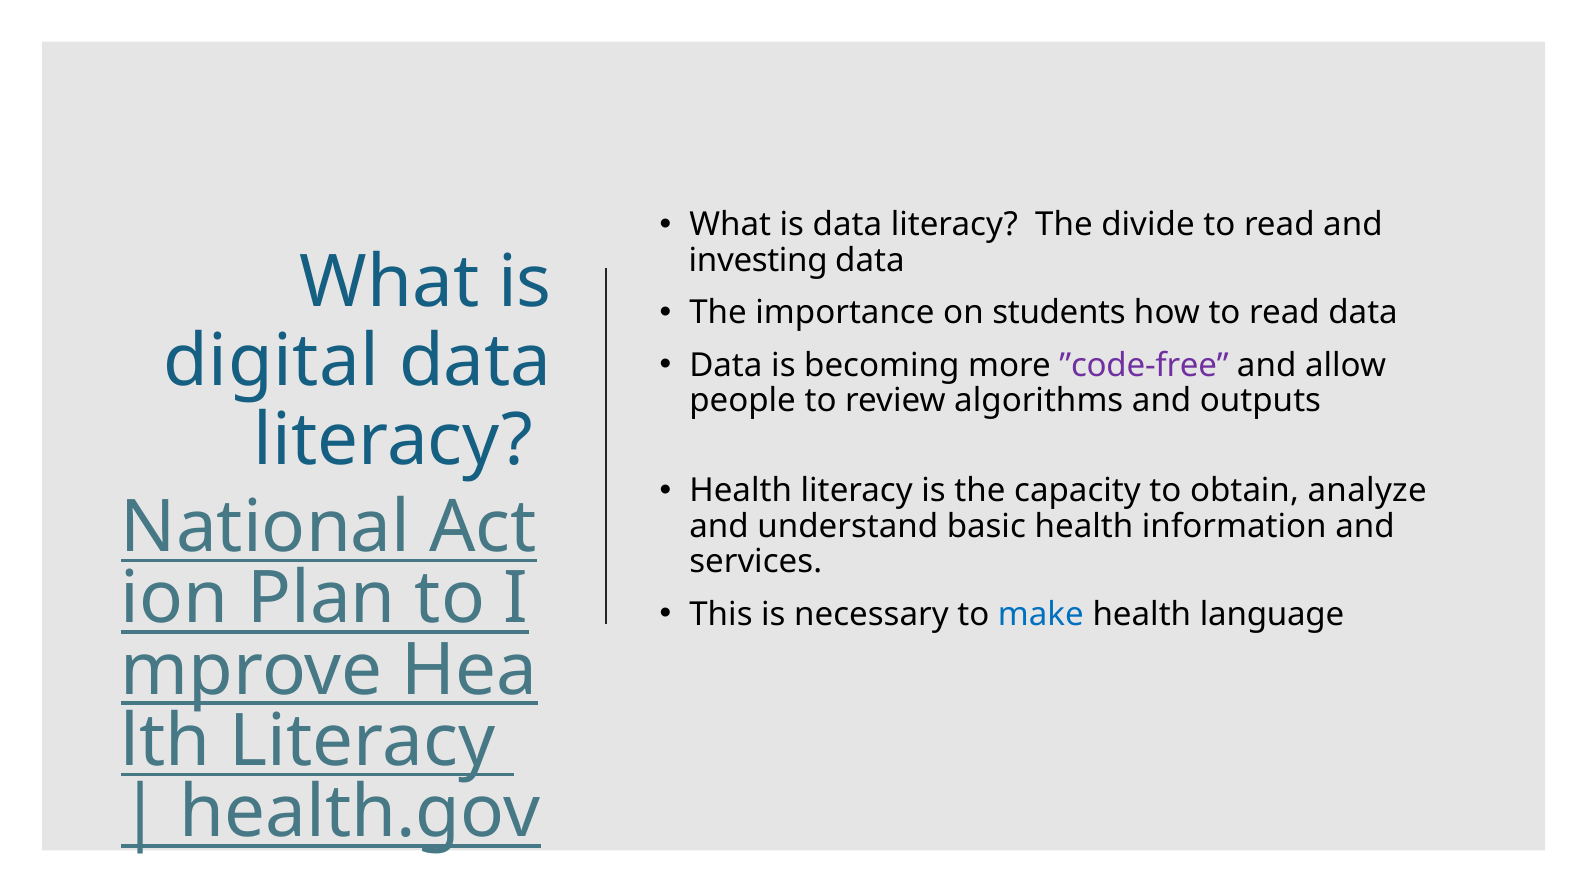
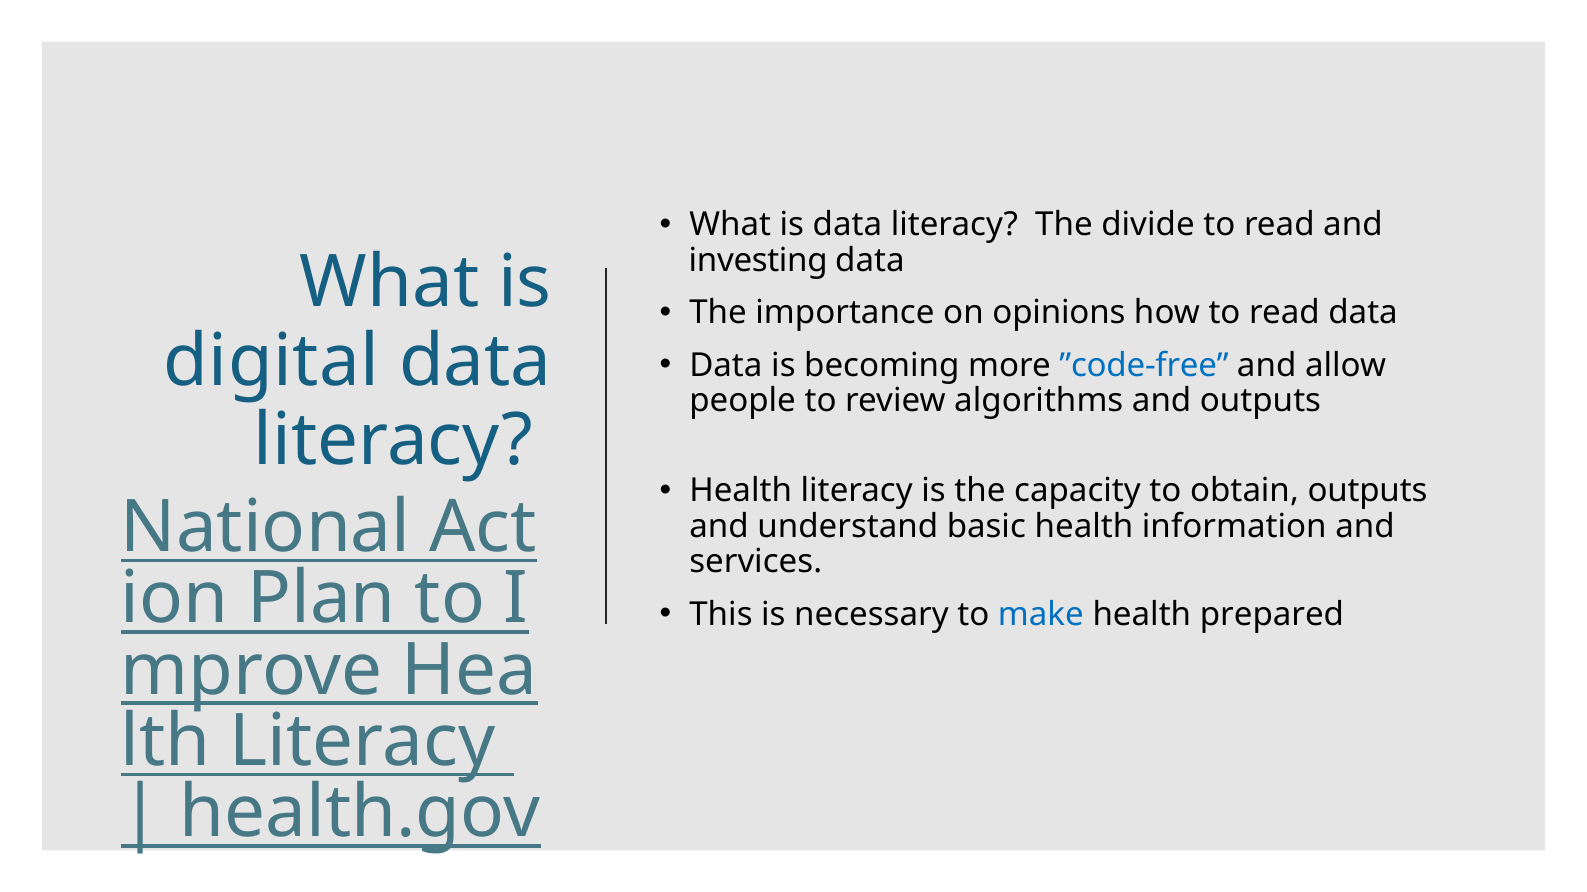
students: students -> opinions
”code-free colour: purple -> blue
obtain analyze: analyze -> outputs
language: language -> prepared
